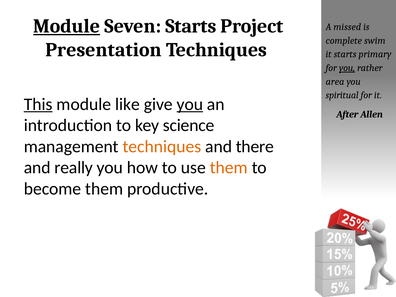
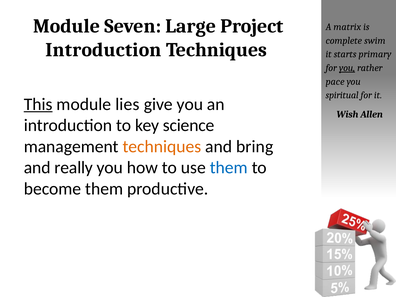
Module at (67, 26) underline: present -> none
Seven Starts: Starts -> Large
missed: missed -> matrix
Presentation at (103, 50): Presentation -> Introduction
area: area -> pace
like: like -> lies
you at (190, 104) underline: present -> none
After: After -> Wish
there: there -> bring
them at (229, 168) colour: orange -> blue
